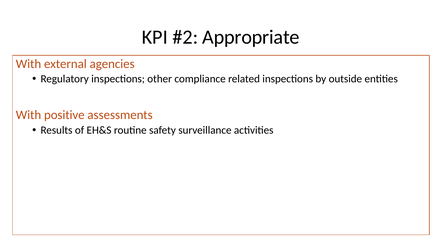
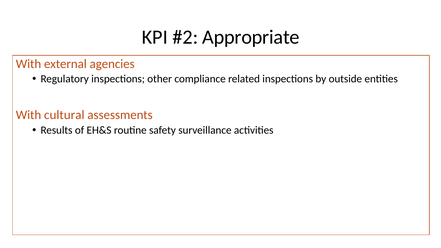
positive: positive -> cultural
